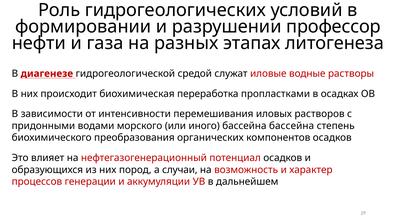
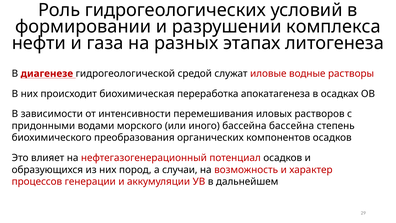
профессор: профессор -> комплекса
пропластками: пропластками -> апокатагенеза
